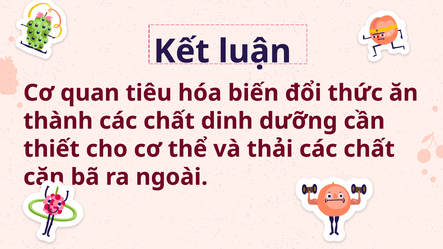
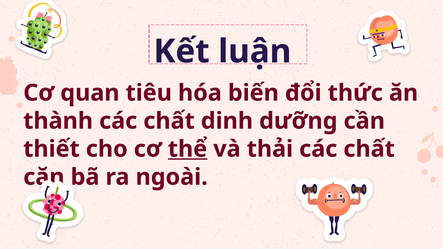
thể underline: none -> present
